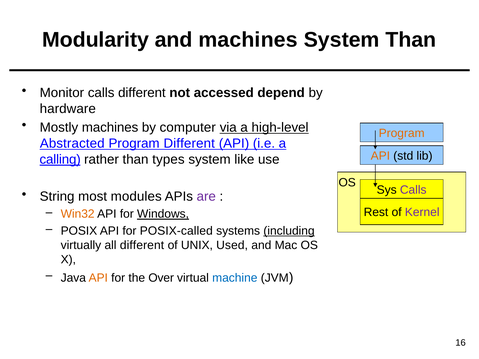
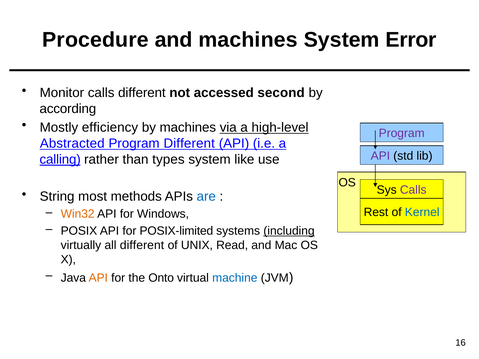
Modularity: Modularity -> Procedure
System Than: Than -> Error
depend: depend -> second
hardware: hardware -> according
Mostly machines: machines -> efficiency
by computer: computer -> machines
Program at (402, 133) colour: orange -> purple
API at (380, 156) colour: orange -> purple
modules: modules -> methods
are colour: purple -> blue
Kernel colour: purple -> blue
Windows underline: present -> none
POSIX-called: POSIX-called -> POSIX-limited
Used: Used -> Read
Over: Over -> Onto
